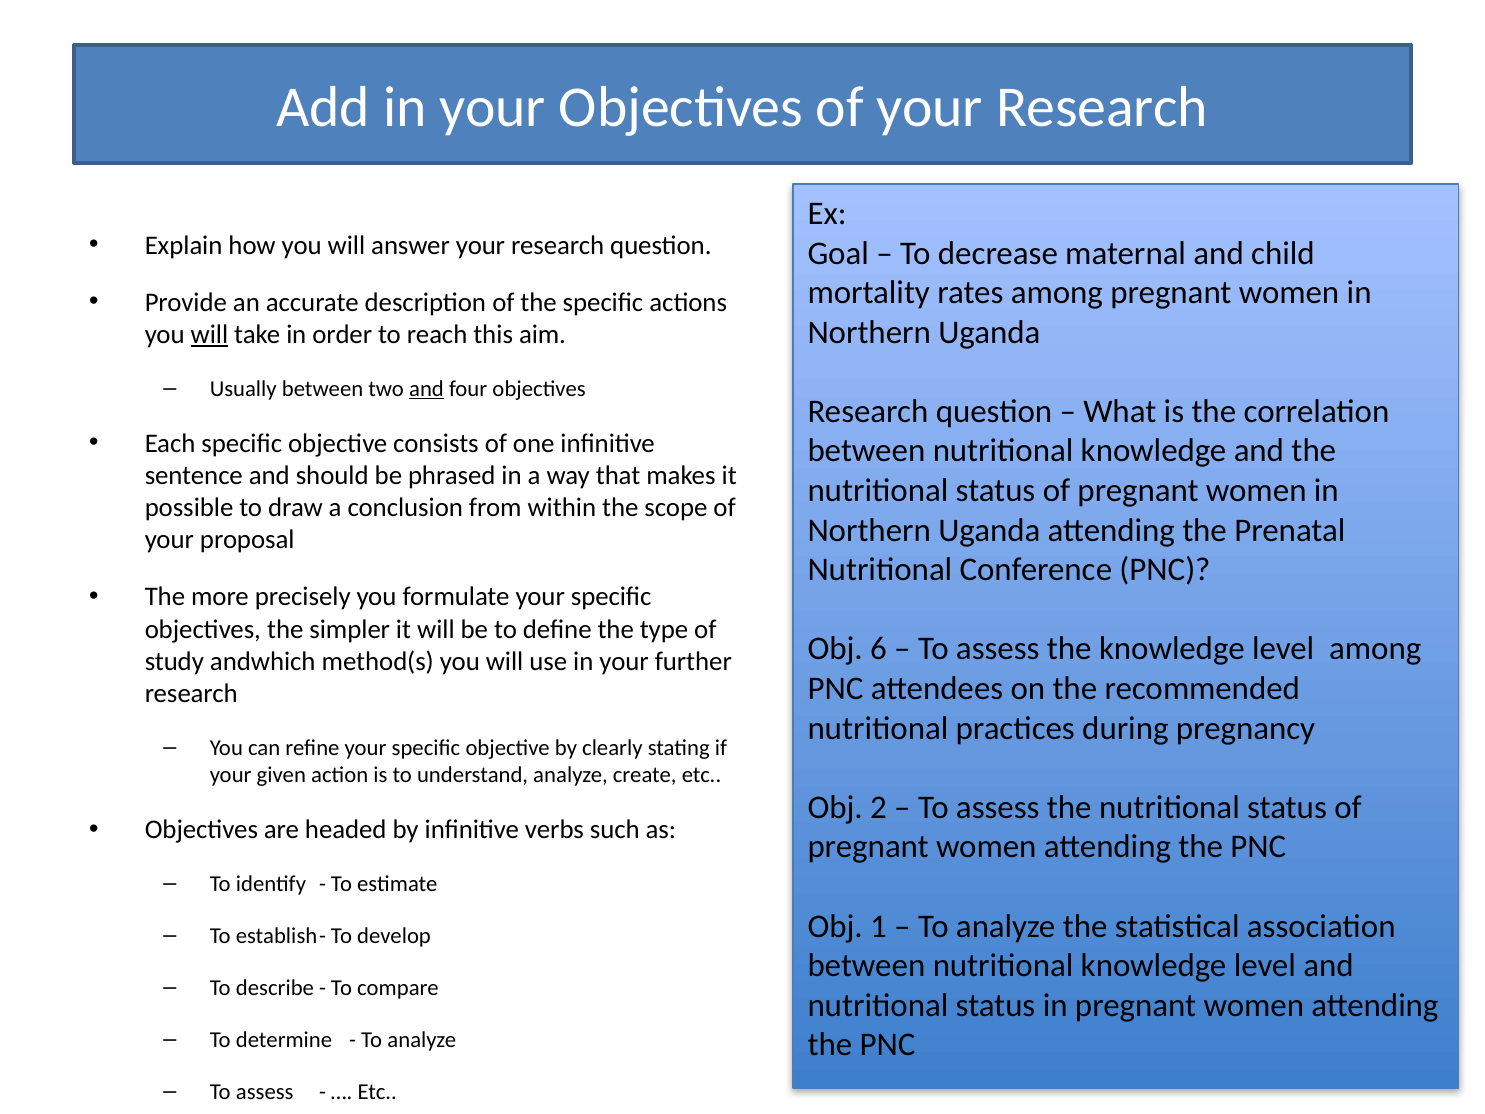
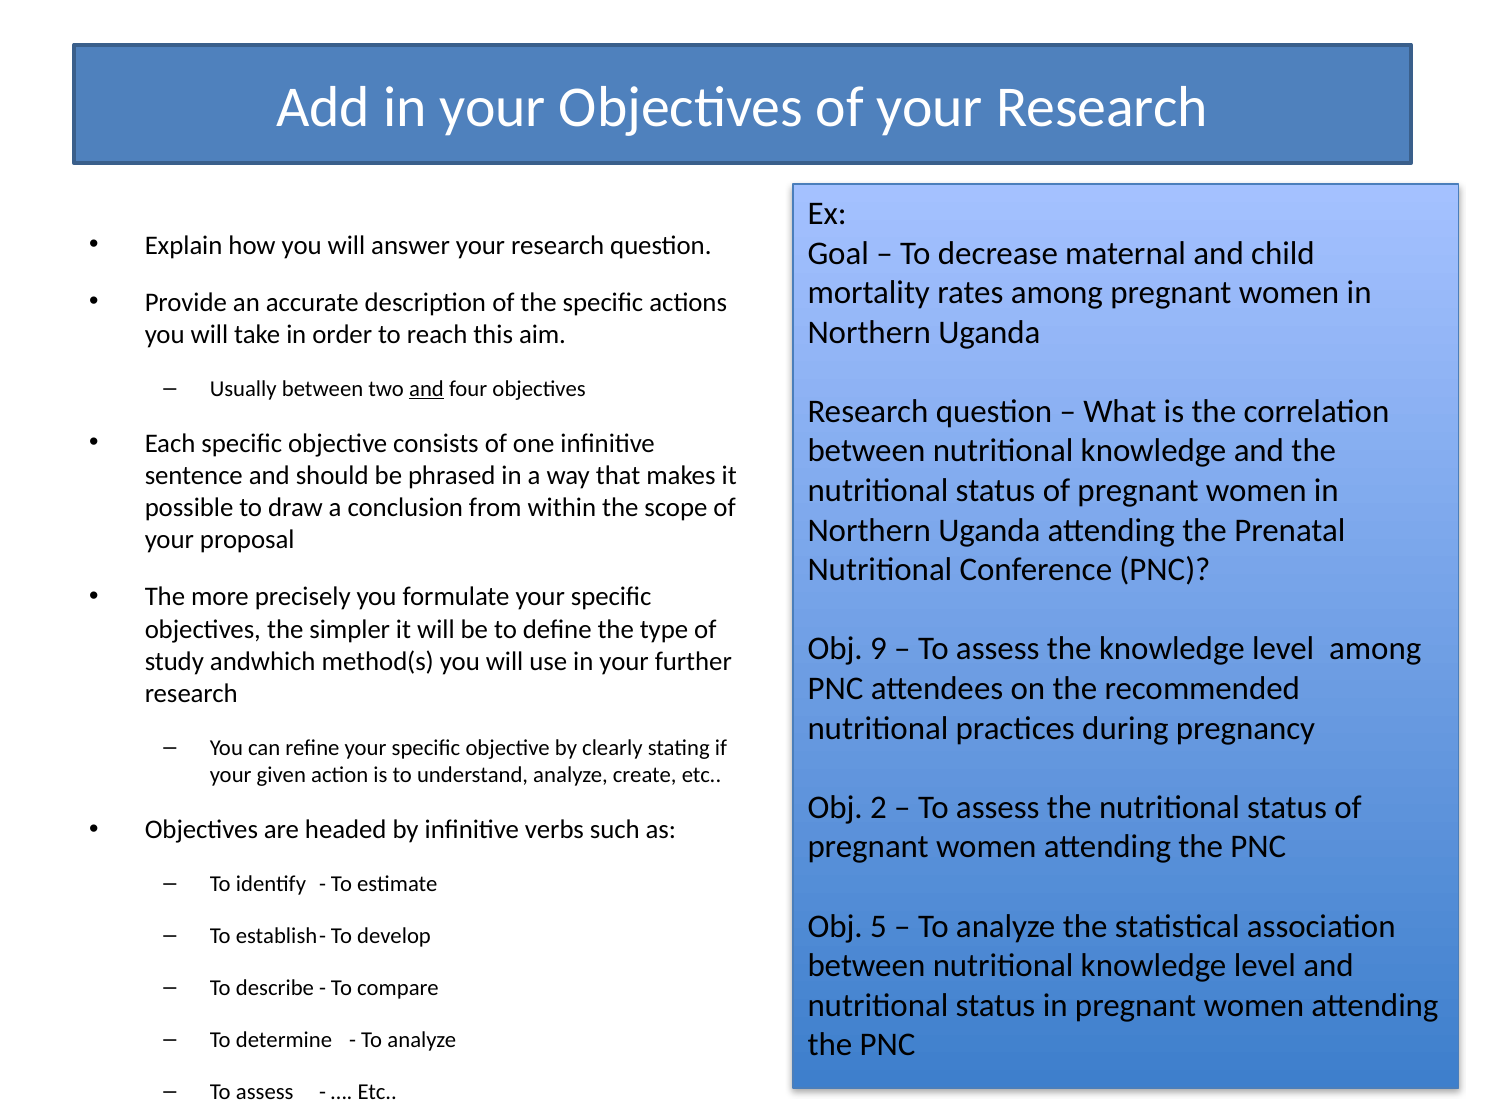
will at (209, 334) underline: present -> none
6: 6 -> 9
1: 1 -> 5
